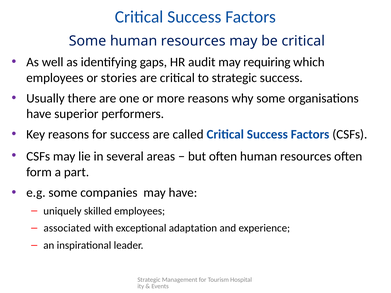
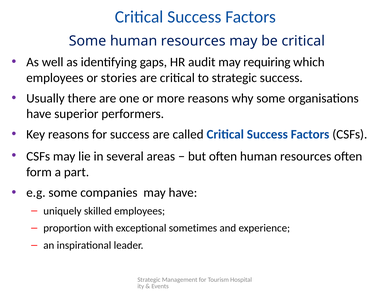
associated: associated -> proportion
adaptation: adaptation -> sometimes
